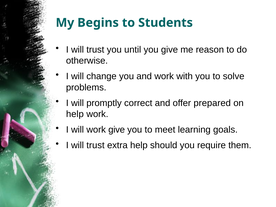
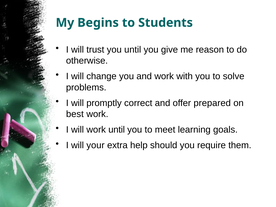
help at (75, 114): help -> best
work give: give -> until
trust at (96, 145): trust -> your
